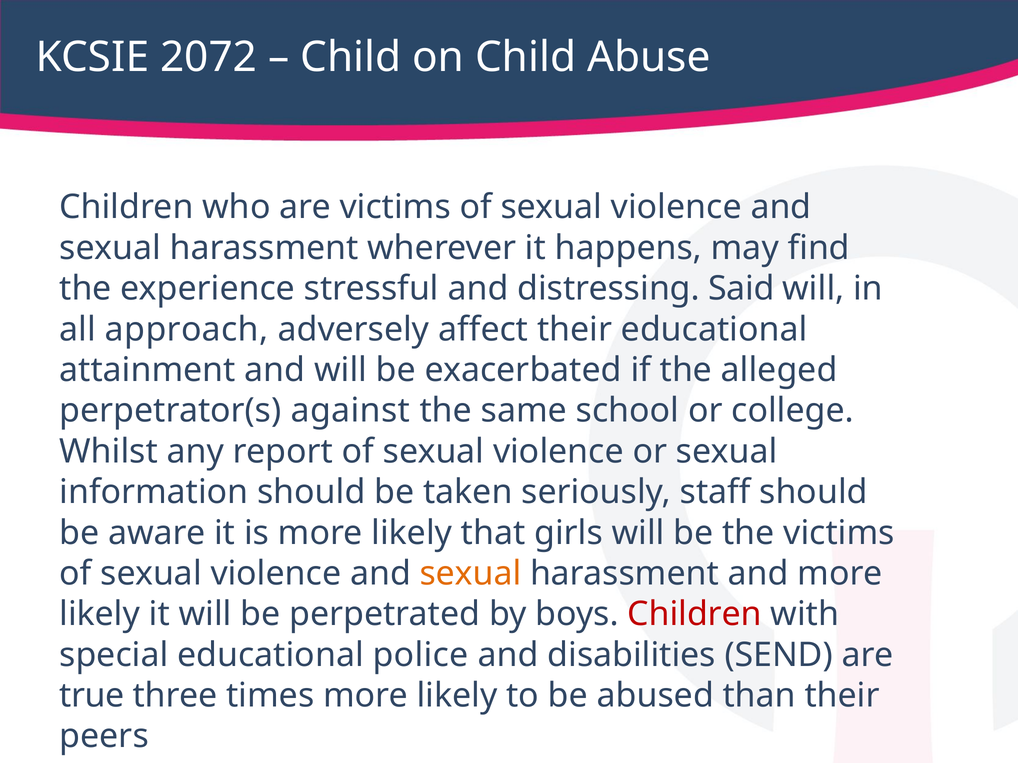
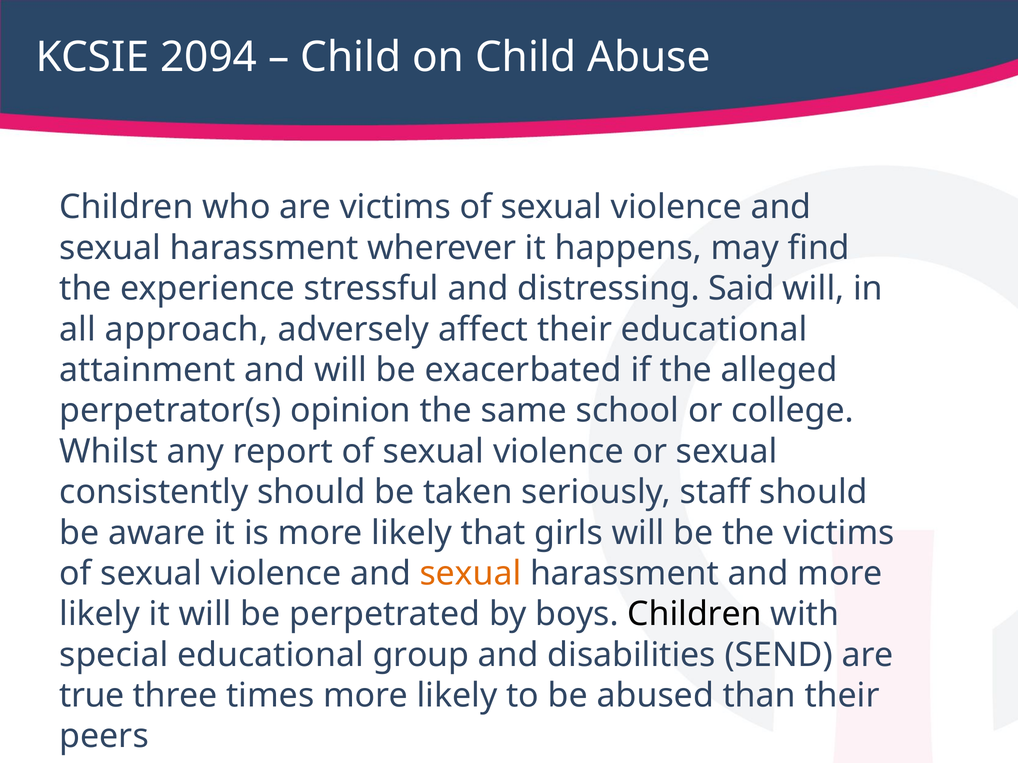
2072: 2072 -> 2094
against: against -> opinion
information: information -> consistently
Children at (695, 615) colour: red -> black
police: police -> group
